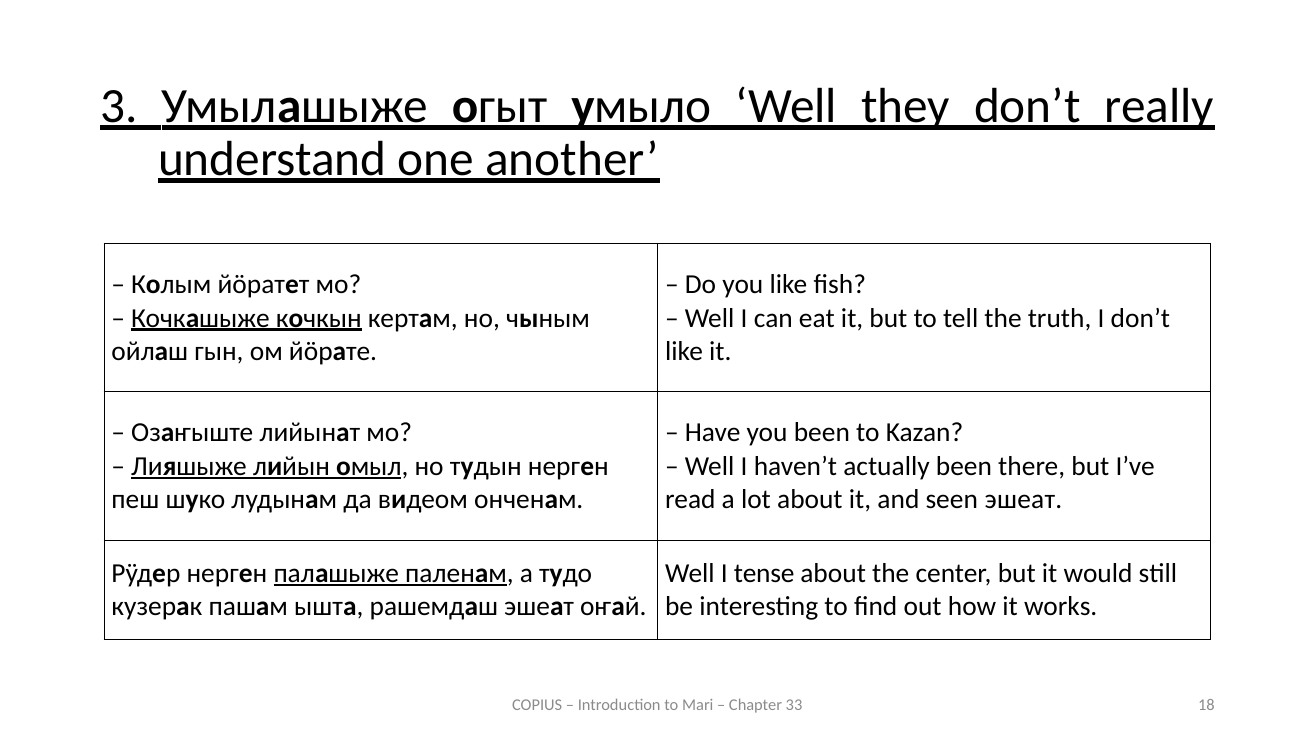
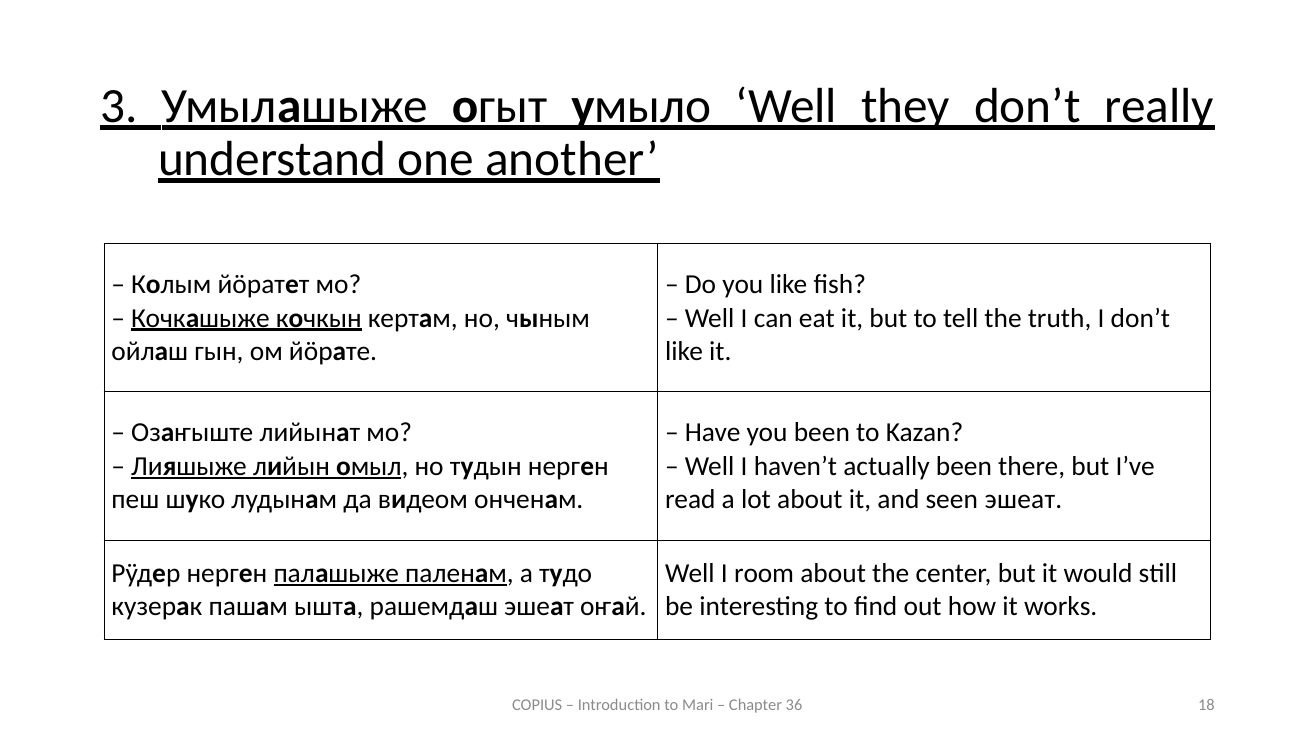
tense: tense -> room
33: 33 -> 36
